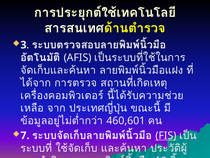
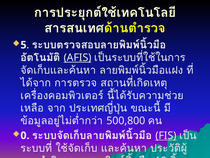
3: 3 -> 5
AFIS underline: none -> present
460,601: 460,601 -> 500,800
7: 7 -> 0
